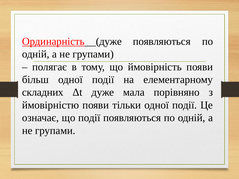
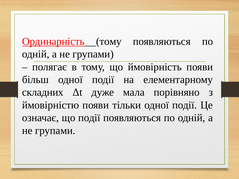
Ординарність дуже: дуже -> тому
